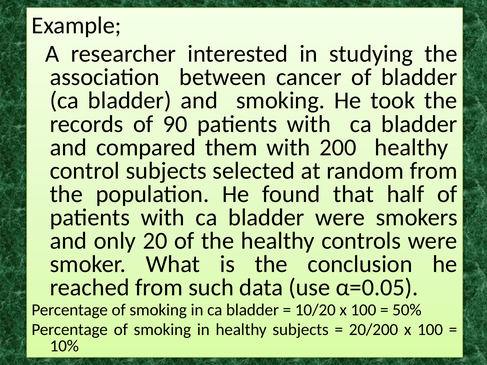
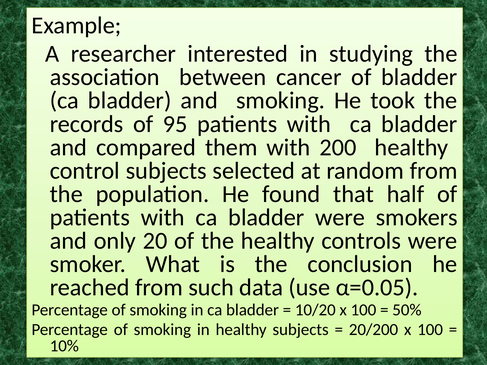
90: 90 -> 95
